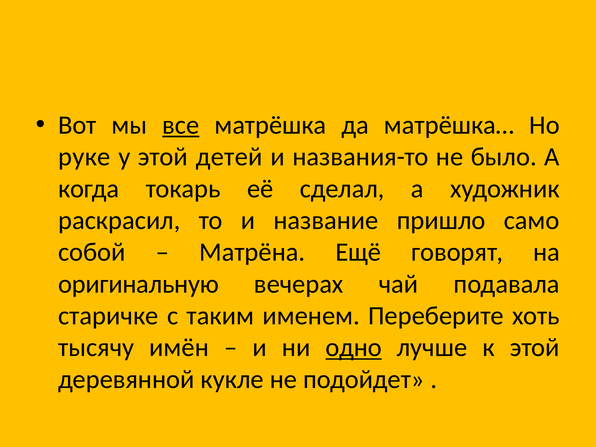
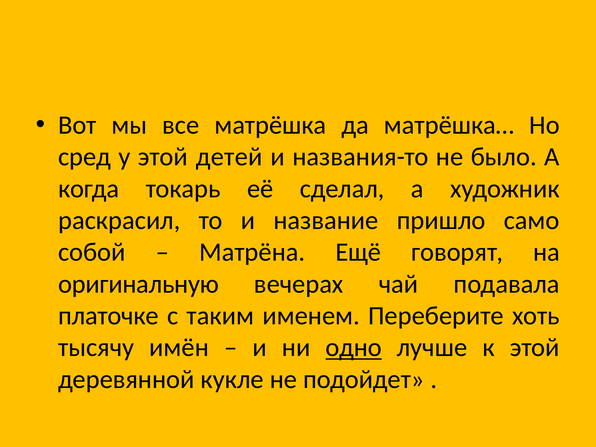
все underline: present -> none
руке: руке -> сред
старичке: старичке -> платочке
